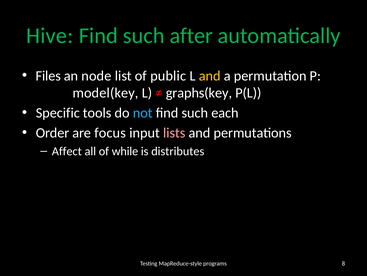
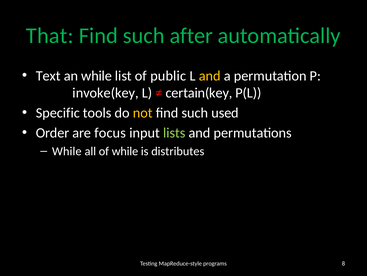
Hive: Hive -> That
Files: Files -> Text
an node: node -> while
model(key: model(key -> invoke(key
graphs(key: graphs(key -> certain(key
not colour: light blue -> yellow
each: each -> used
lists colour: pink -> light green
Affect at (67, 151): Affect -> While
